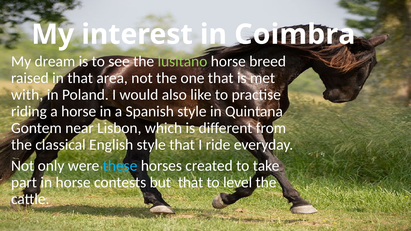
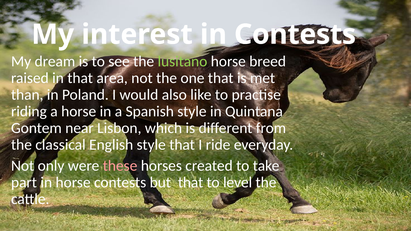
in Coimbra: Coimbra -> Contests
with: with -> than
these colour: light blue -> pink
